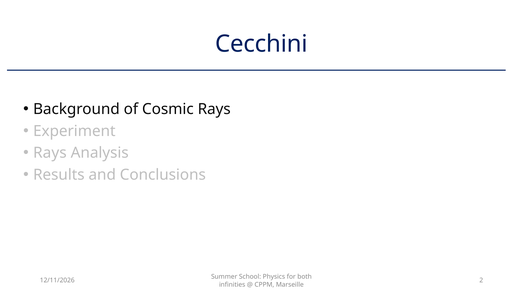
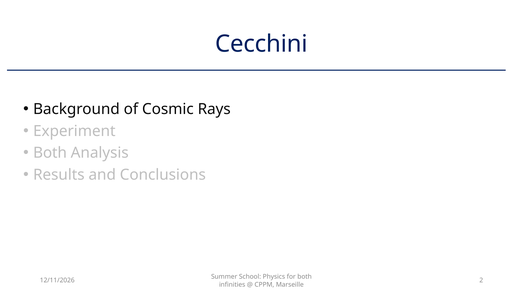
Rays at (50, 153): Rays -> Both
